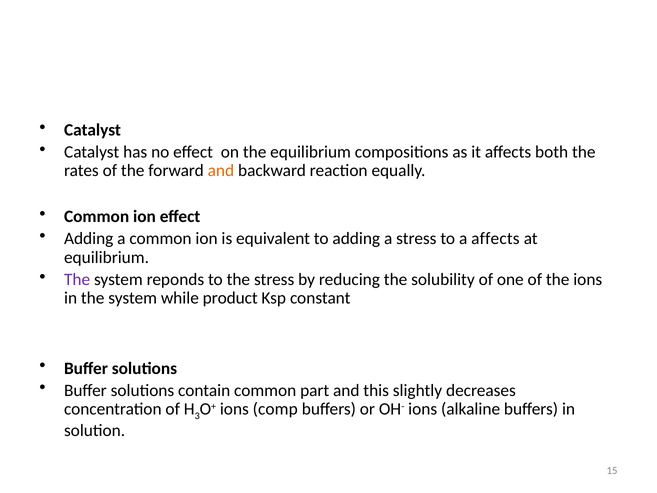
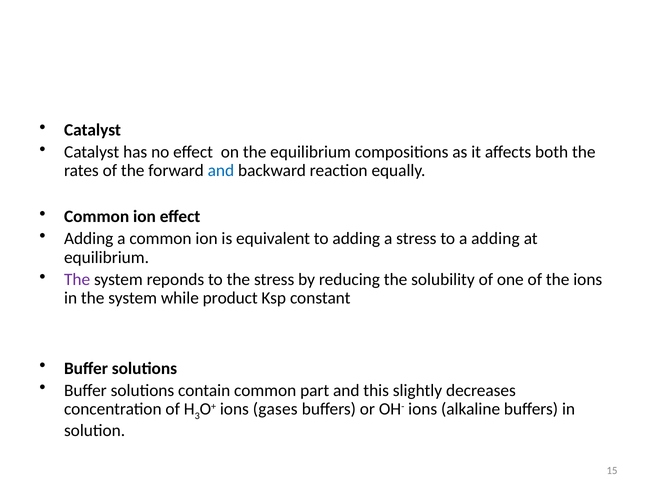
and at (221, 171) colour: orange -> blue
a affects: affects -> adding
comp: comp -> gases
